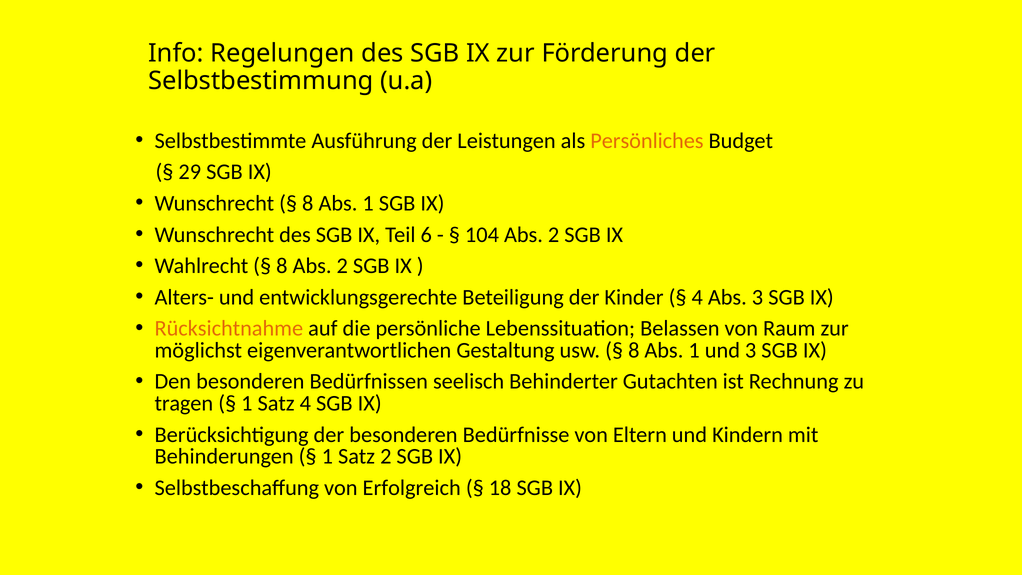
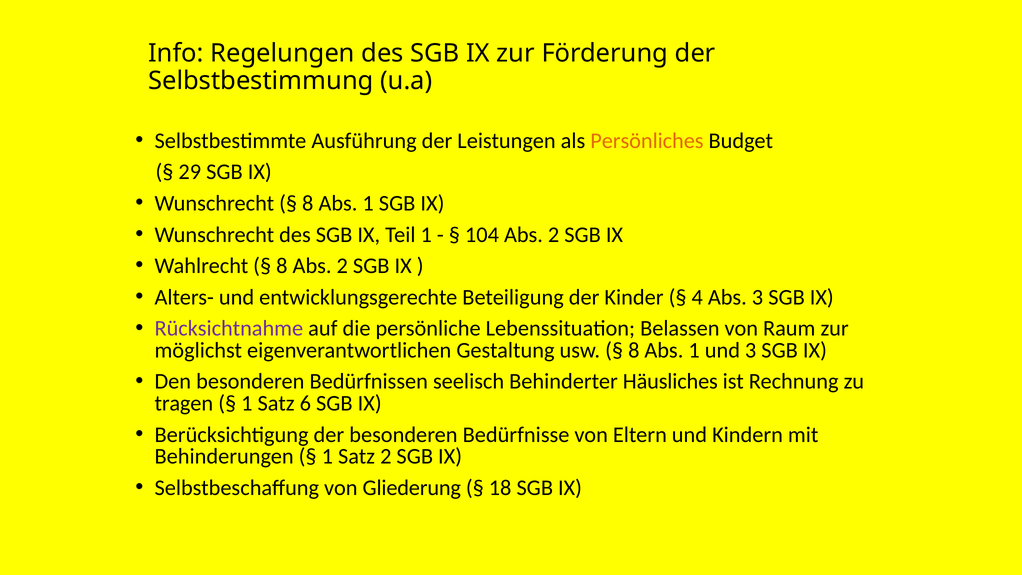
Teil 6: 6 -> 1
Rücksichtnahme colour: orange -> purple
Gutachten: Gutachten -> Häusliches
Satz 4: 4 -> 6
Erfolgreich: Erfolgreich -> Gliederung
